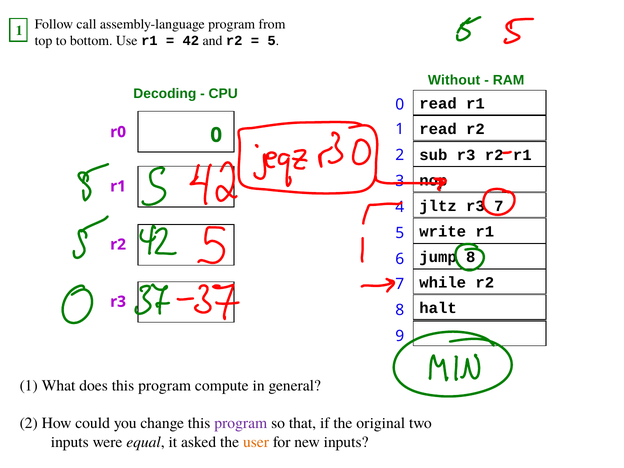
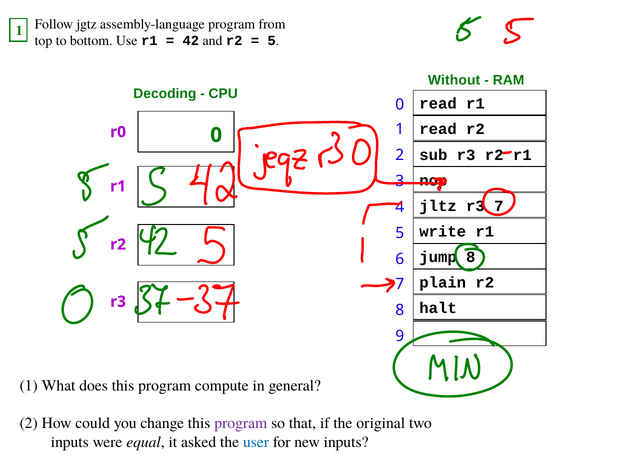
call: call -> jgtz
while: while -> plain
user colour: orange -> blue
